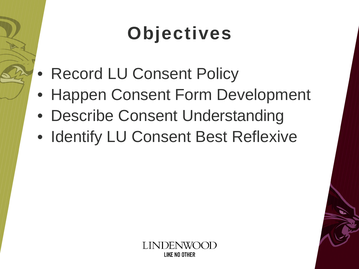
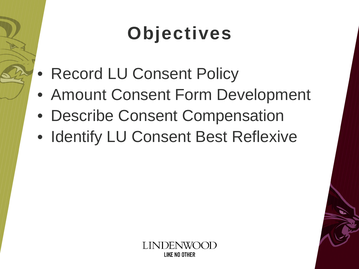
Happen: Happen -> Amount
Understanding: Understanding -> Compensation
